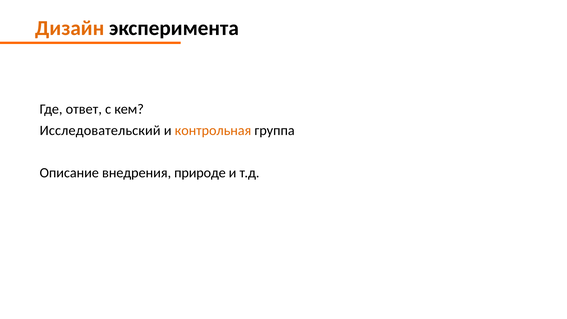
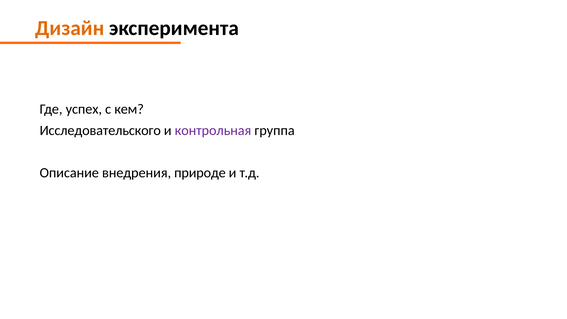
ответ: ответ -> успех
Исследовательский: Исследовательский -> Исследовательского
контрольная colour: orange -> purple
